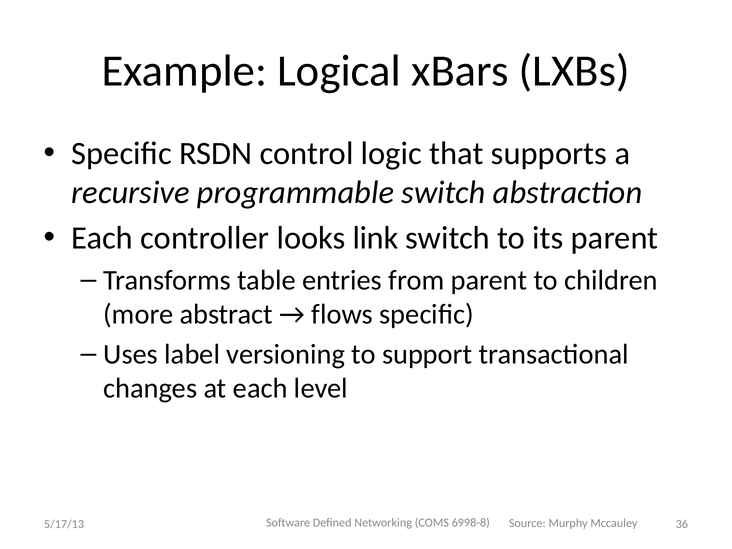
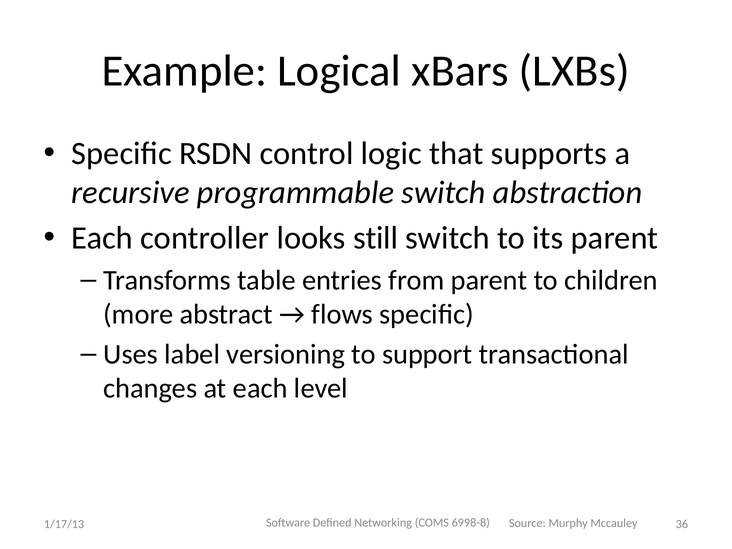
link: link -> still
5/17/13: 5/17/13 -> 1/17/13
